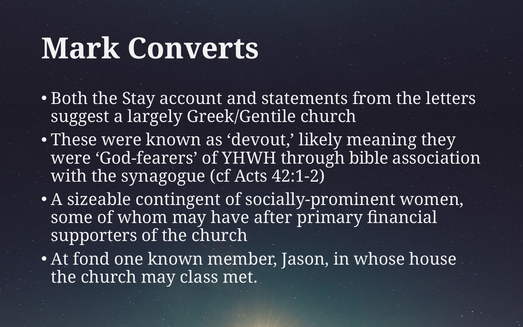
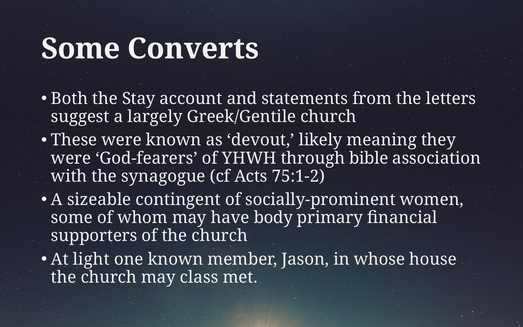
Mark at (80, 49): Mark -> Some
42:1-2: 42:1-2 -> 75:1-2
after: after -> body
fond: fond -> light
